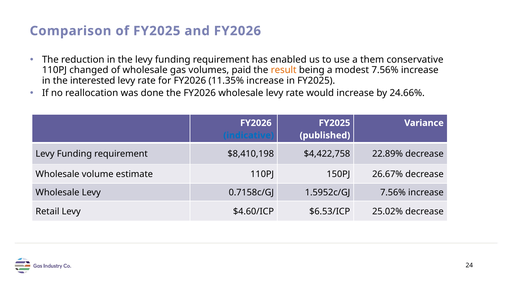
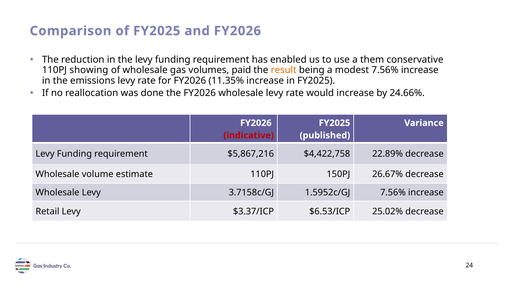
changed: changed -> showing
interested: interested -> emissions
indicative colour: blue -> red
$8,410,198: $8,410,198 -> $5,867,216
0.7158c/GJ: 0.7158c/GJ -> 3.7158c/GJ
$4.60/ICP: $4.60/ICP -> $3.37/ICP
